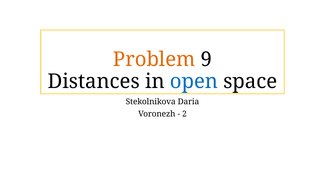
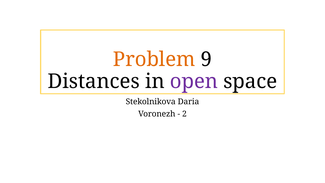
open colour: blue -> purple
